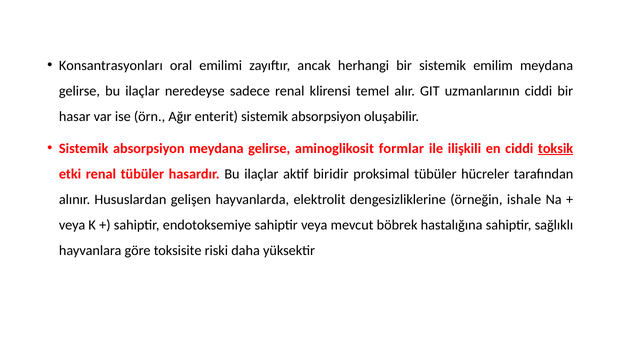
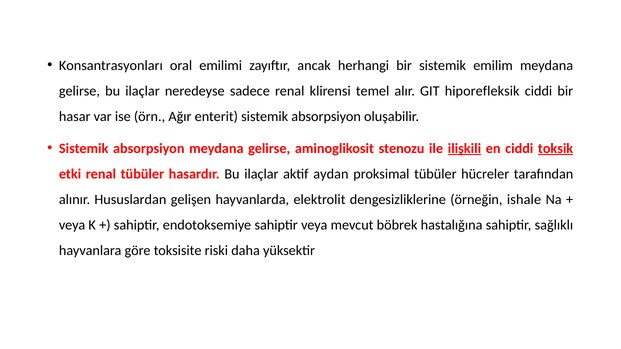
uzmanlarının: uzmanlarının -> hiporefleksik
formlar: formlar -> stenozu
ilişkili underline: none -> present
biridir: biridir -> aydan
